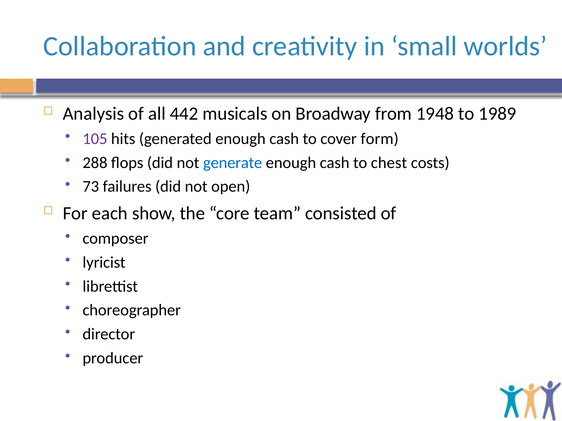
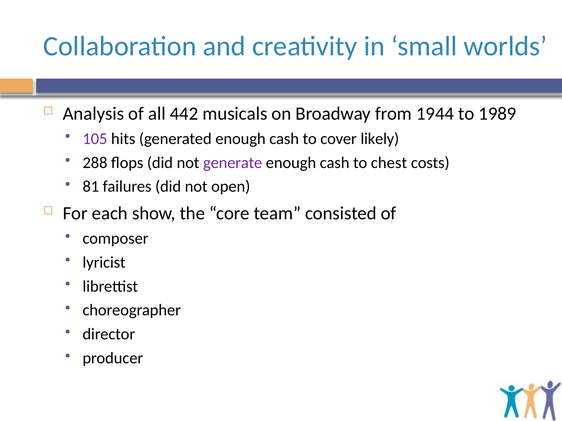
1948: 1948 -> 1944
form: form -> likely
generate colour: blue -> purple
73: 73 -> 81
